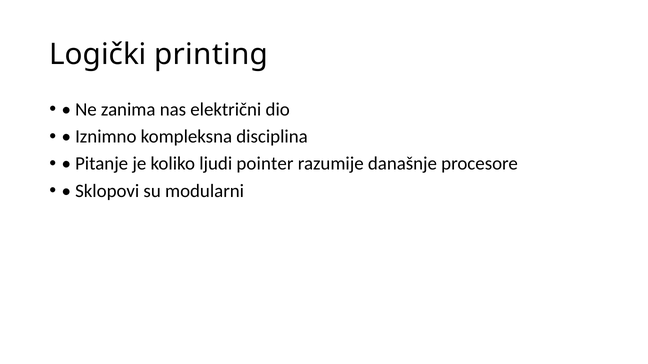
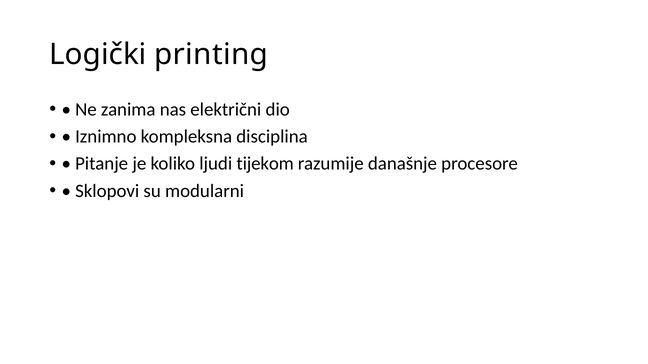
pointer: pointer -> tijekom
